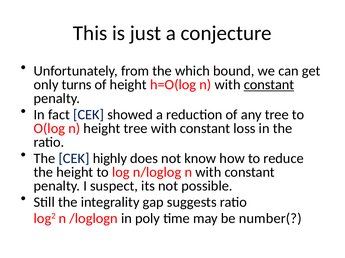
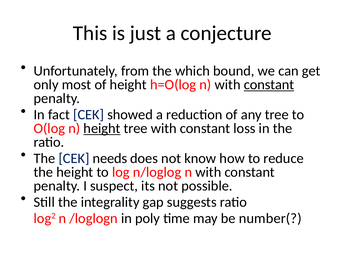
turns: turns -> most
height at (102, 129) underline: none -> present
highly: highly -> needs
